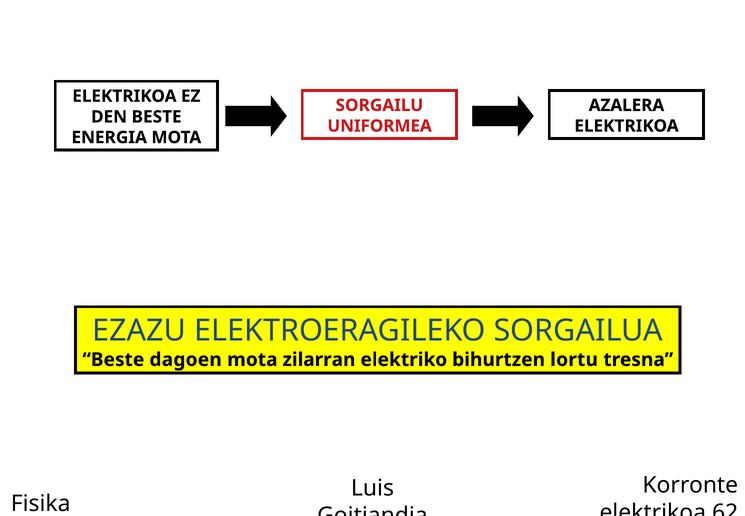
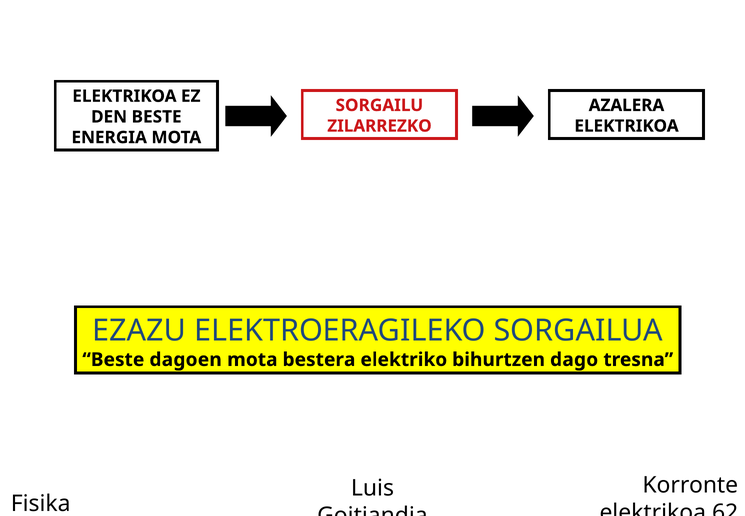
UNIFORMEA: UNIFORMEA -> ZILARREZKO
zilarran: zilarran -> bestera
lortu: lortu -> dago
